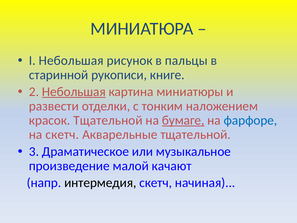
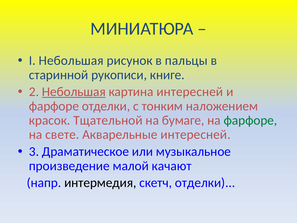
картина миниатюры: миниатюры -> интересней
развести at (54, 106): развести -> фарфоре
бумаге underline: present -> none
фарфоре at (250, 120) colour: blue -> green
на скетч: скетч -> свете
Акварельные тщательной: тщательной -> интересней
скетч начиная: начиная -> отделки
